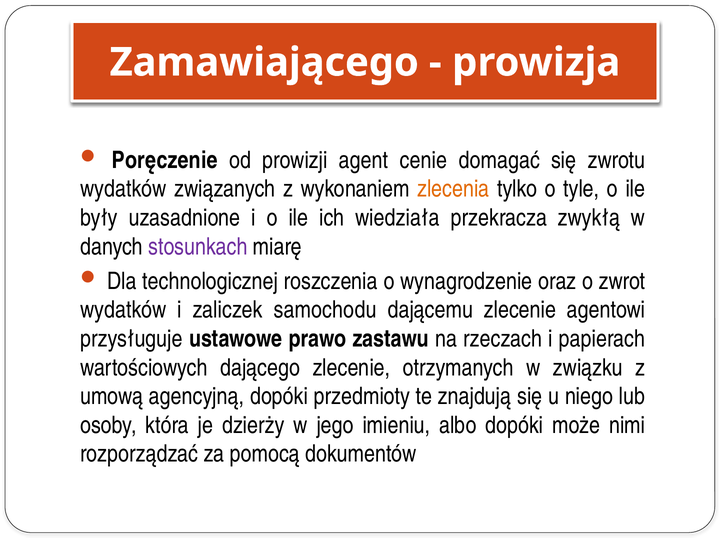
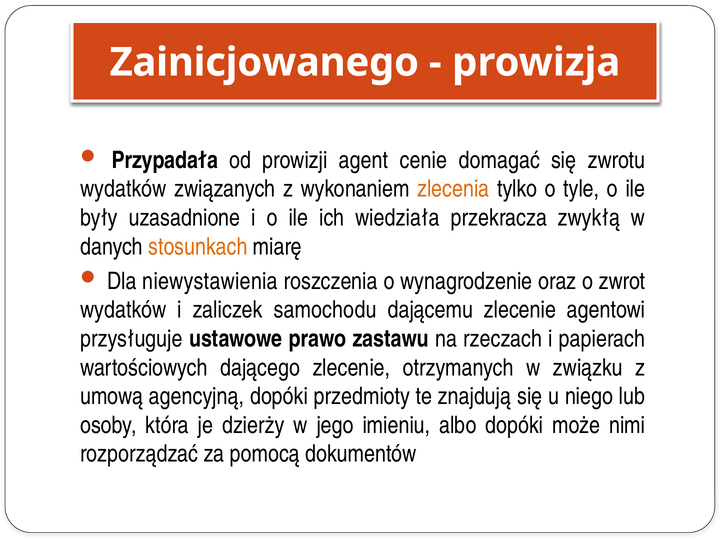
Zamawiającego: Zamawiającego -> Zainicjowanego
Poręczenie: Poręczenie -> Przypadała
stosunkach colour: purple -> orange
technologicznej: technologicznej -> niewystawienia
